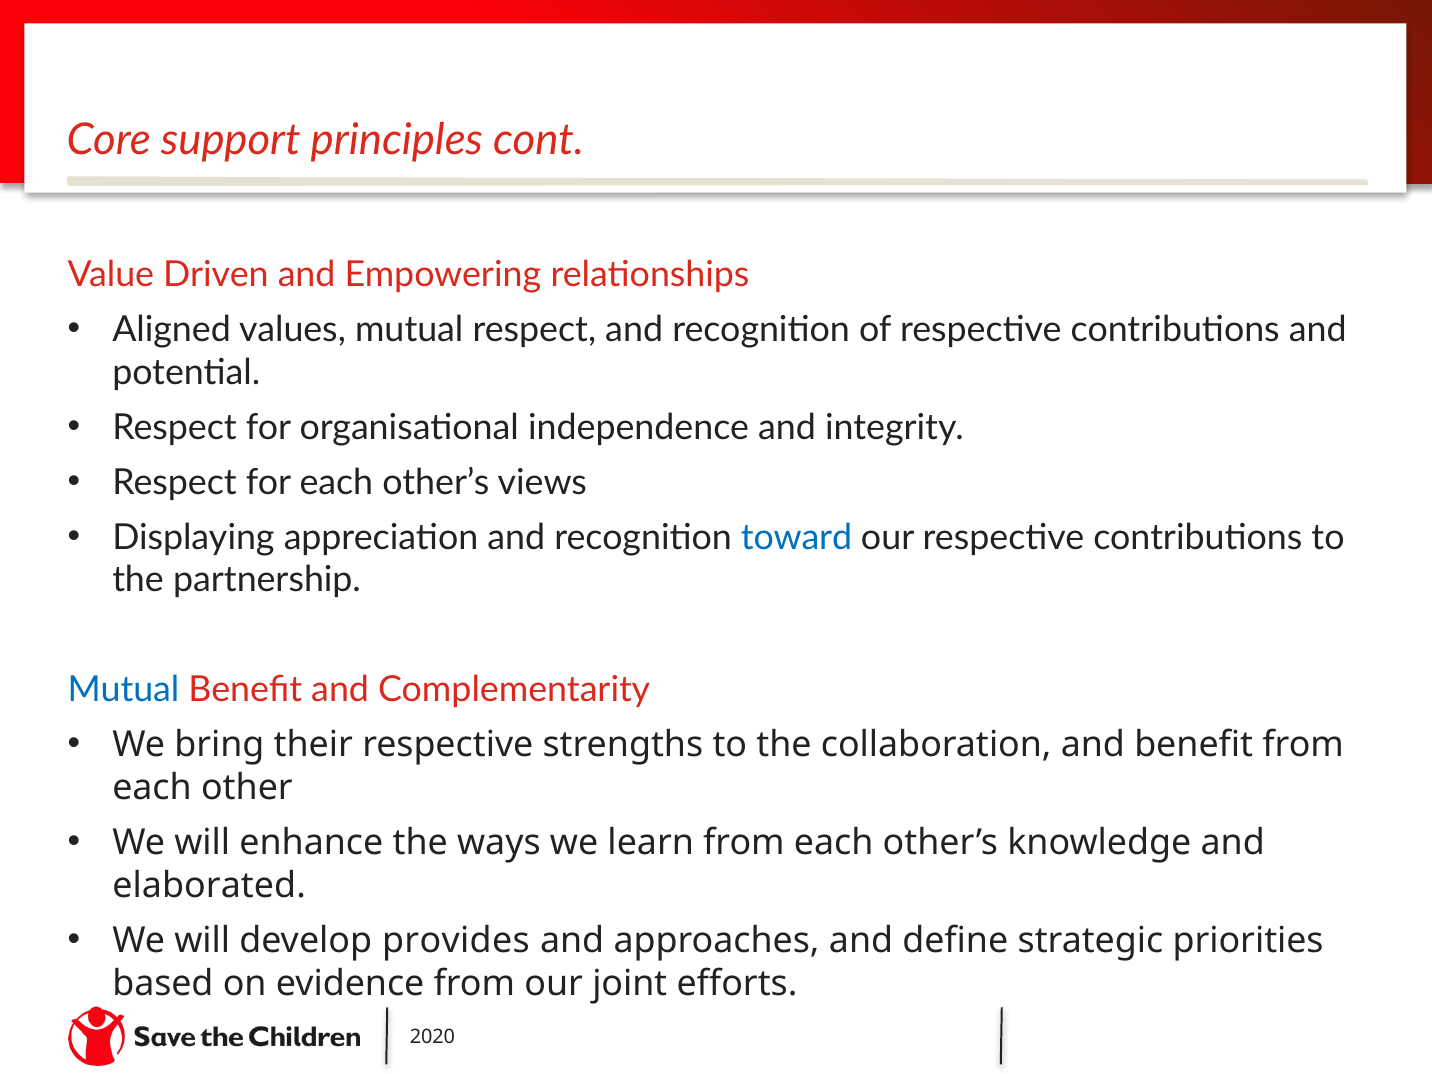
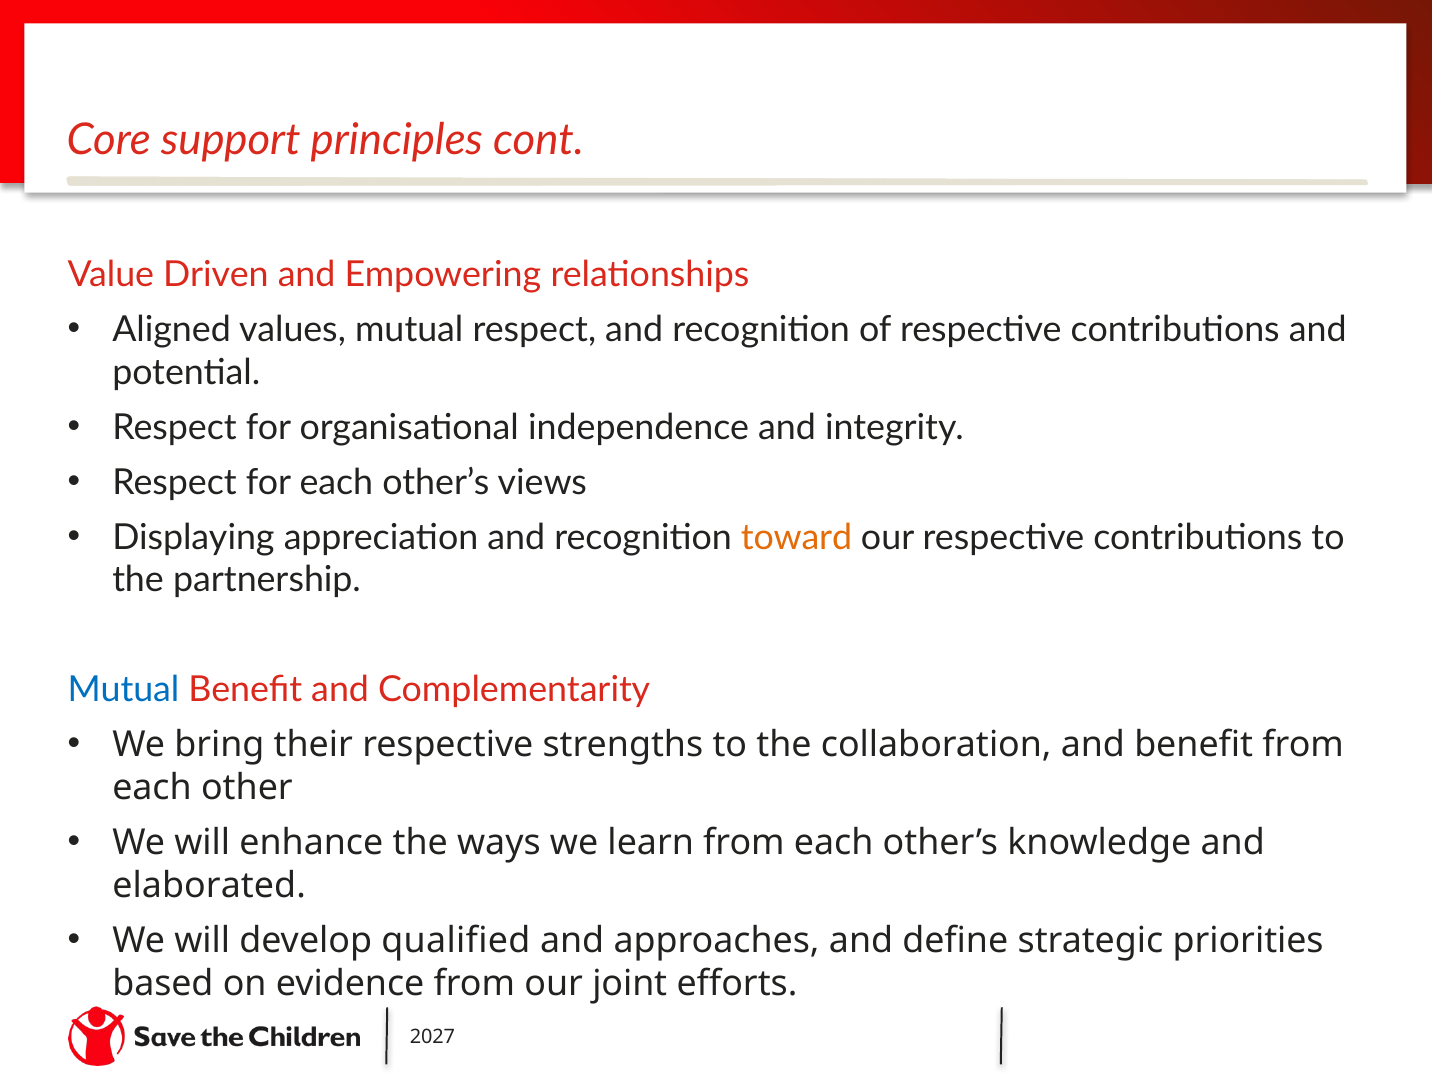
toward colour: blue -> orange
provides: provides -> qualified
2020: 2020 -> 2027
